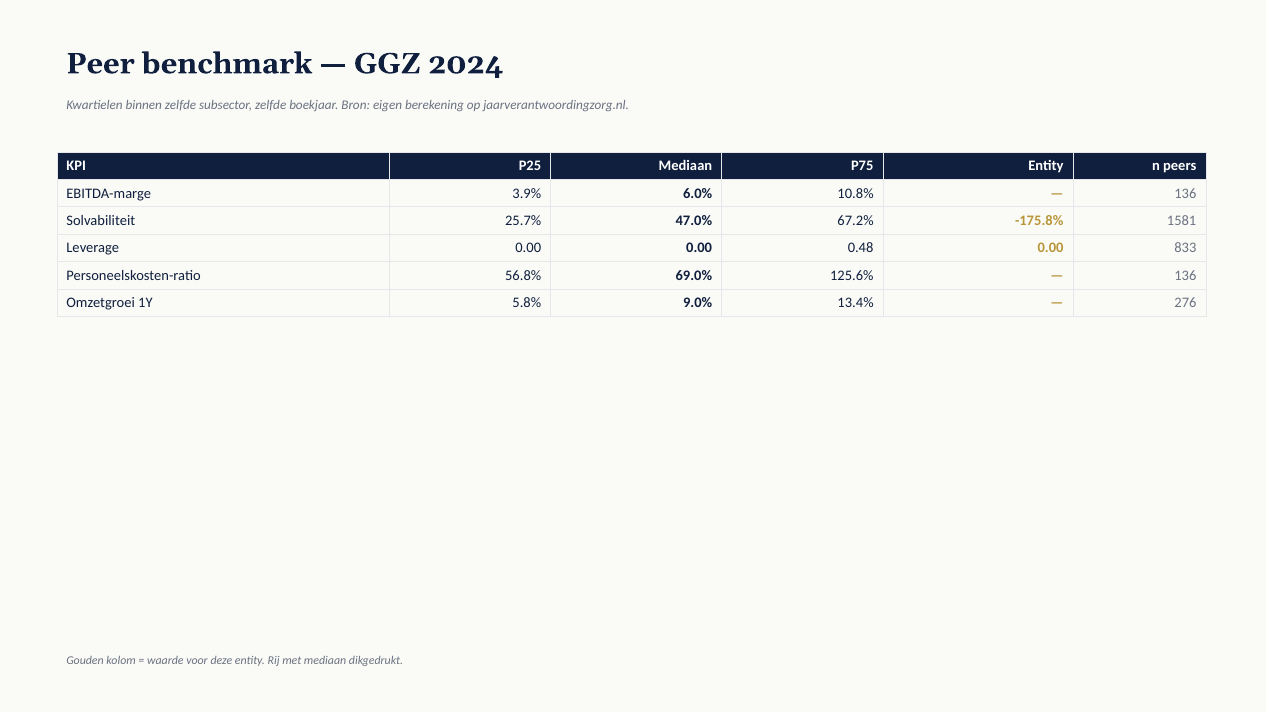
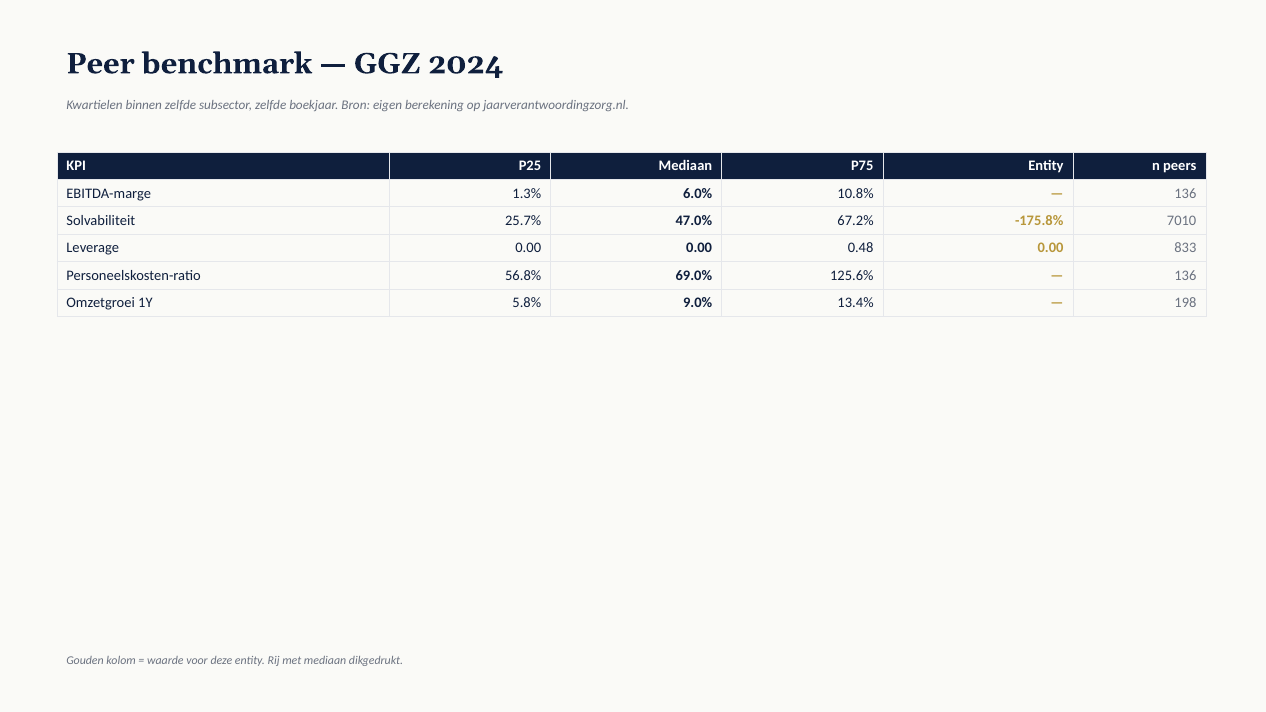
3.9%: 3.9% -> 1.3%
1581: 1581 -> 7010
276: 276 -> 198
